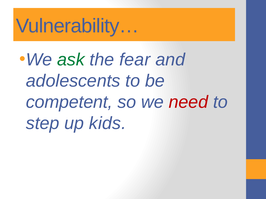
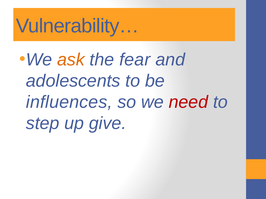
ask colour: green -> orange
competent: competent -> influences
kids: kids -> give
